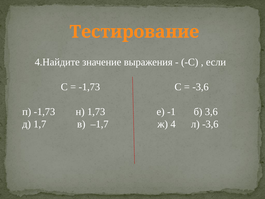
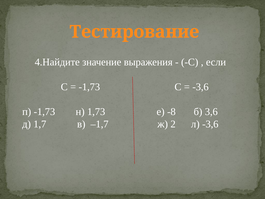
-1: -1 -> -8
4: 4 -> 2
